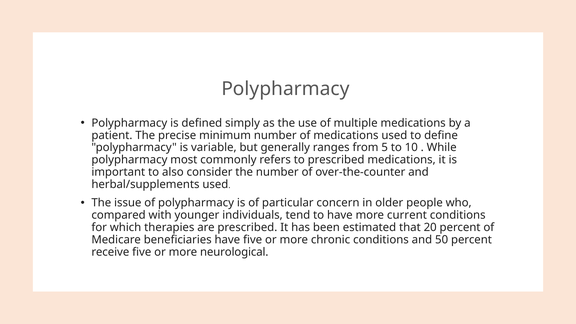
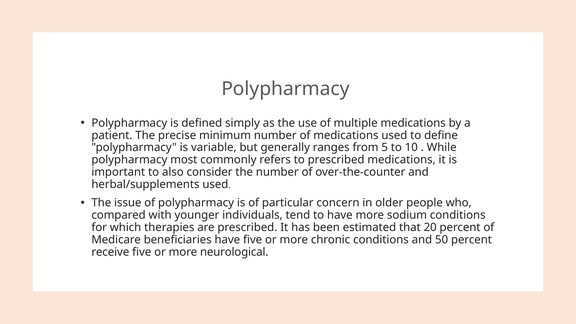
current: current -> sodium
